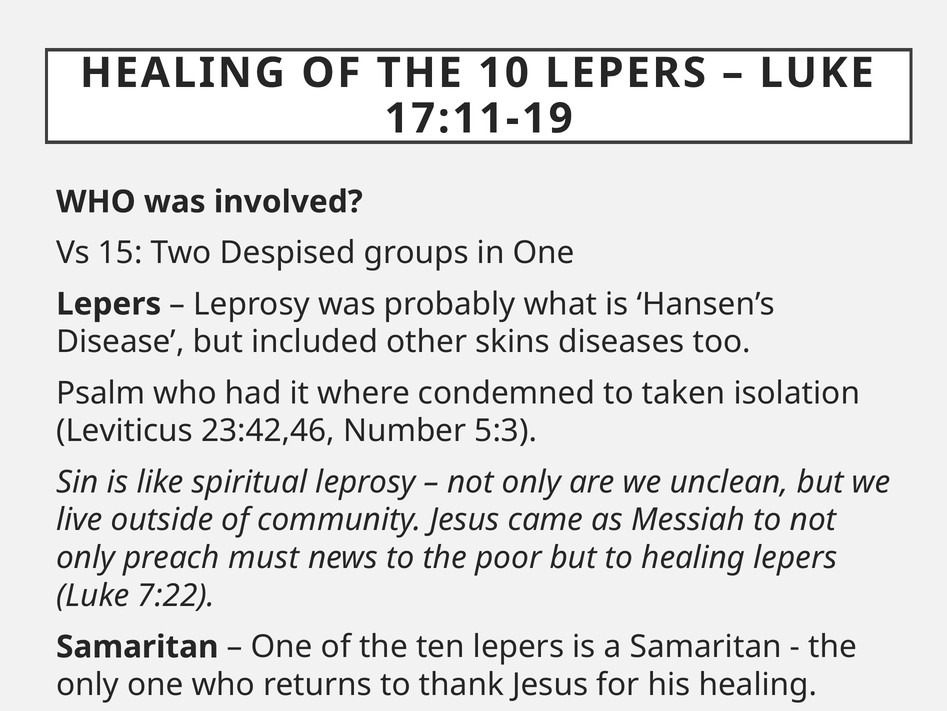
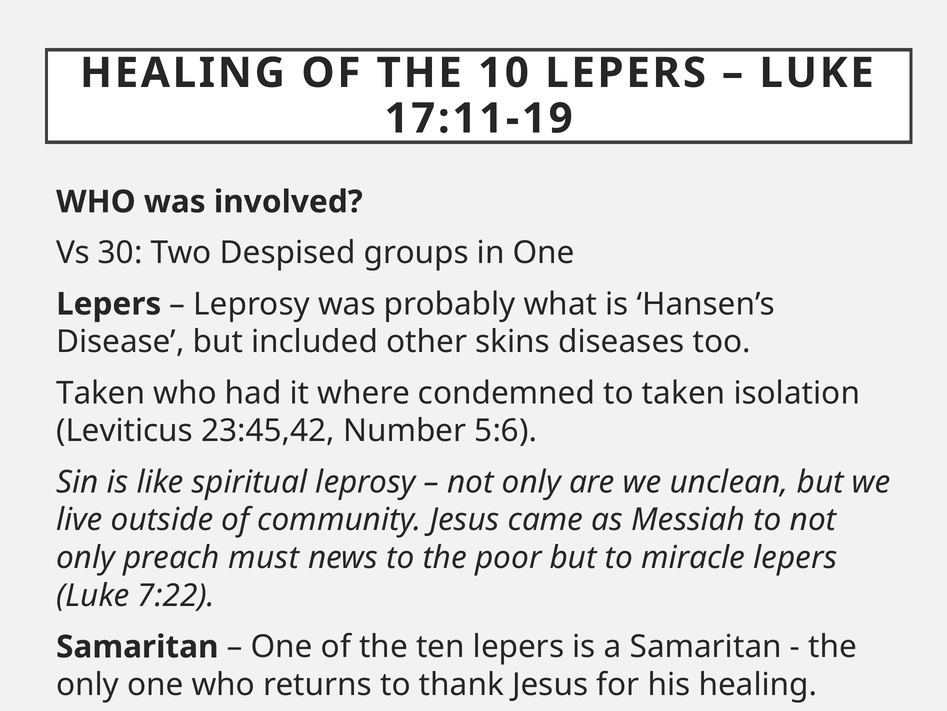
15: 15 -> 30
Psalm at (101, 393): Psalm -> Taken
23:42,46: 23:42,46 -> 23:45,42
5:3: 5:3 -> 5:6
to healing: healing -> miracle
